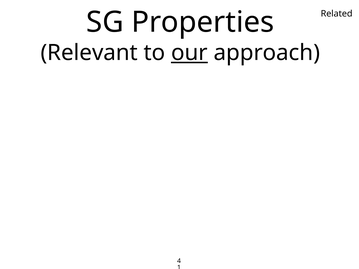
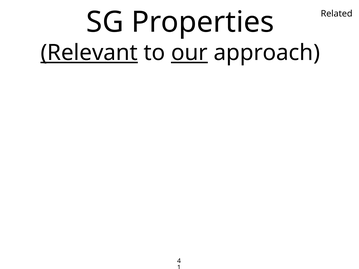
Relevant underline: none -> present
